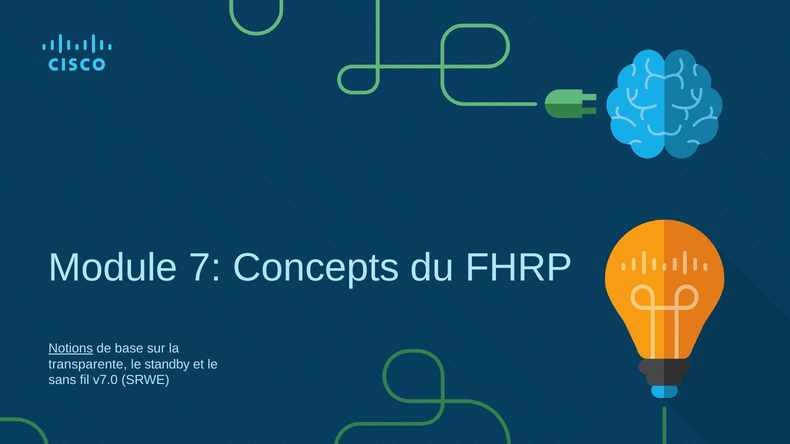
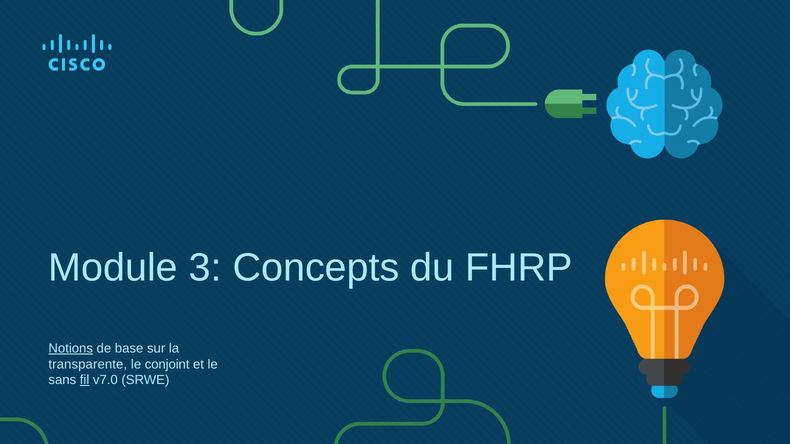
7: 7 -> 3
standby: standby -> conjoint
fil underline: none -> present
